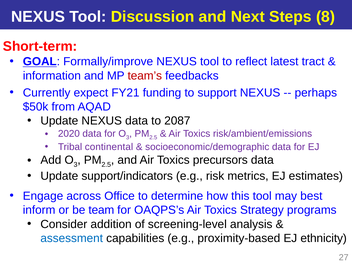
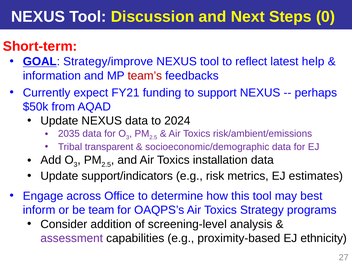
8: 8 -> 0
Formally/improve: Formally/improve -> Strategy/improve
tract: tract -> help
2087: 2087 -> 2024
2020: 2020 -> 2035
continental: continental -> transparent
precursors: precursors -> installation
assessment colour: blue -> purple
